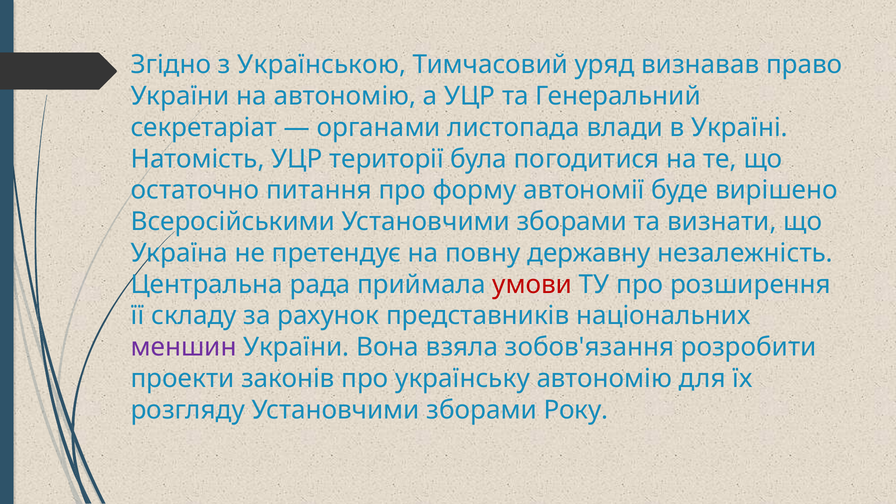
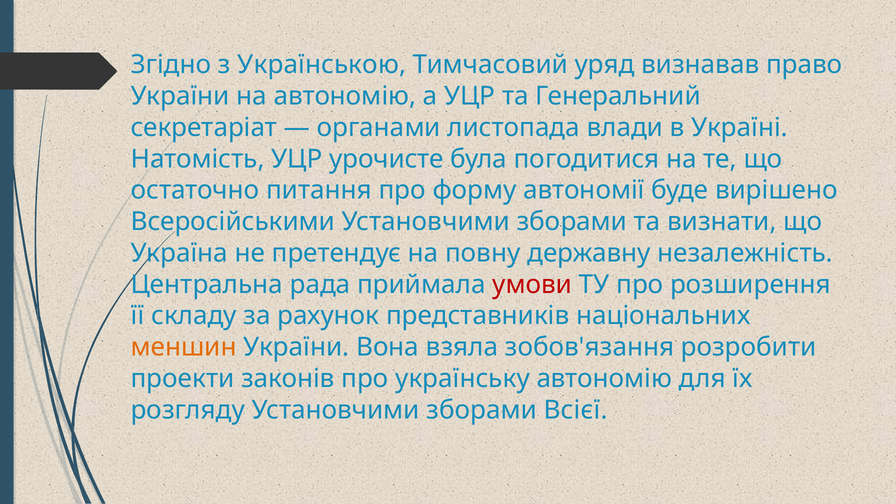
території: території -> урочисте
меншин colour: purple -> orange
Року: Року -> Всієї
